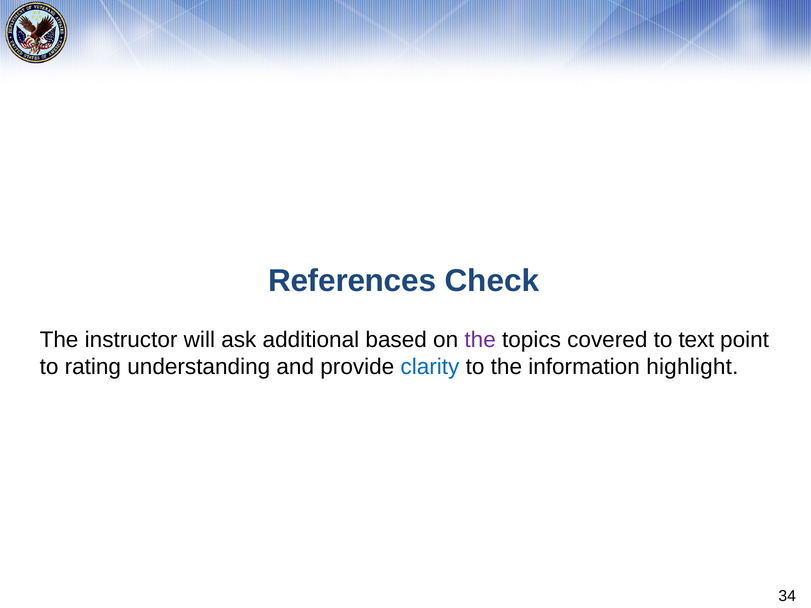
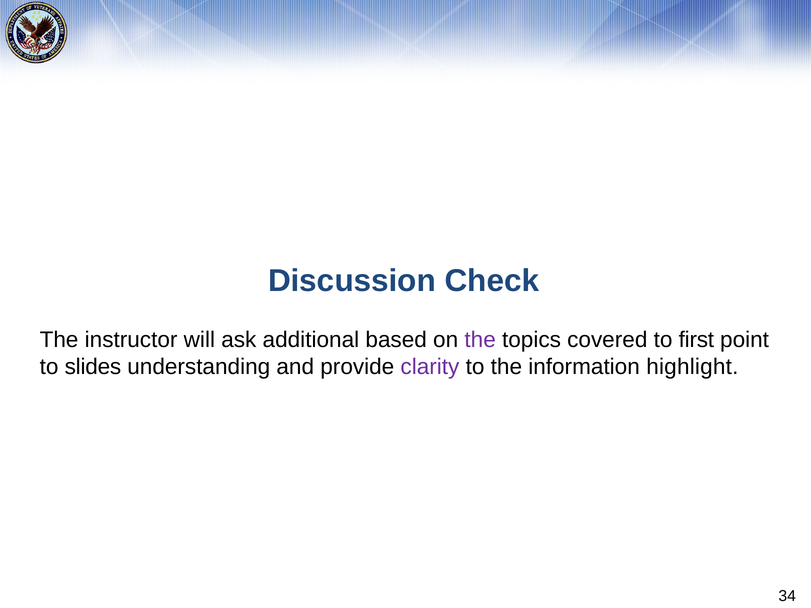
References: References -> Discussion
text: text -> first
rating: rating -> slides
clarity colour: blue -> purple
